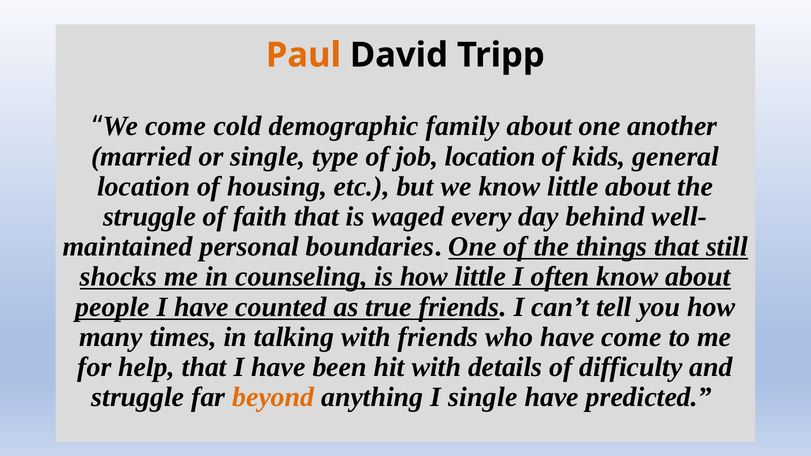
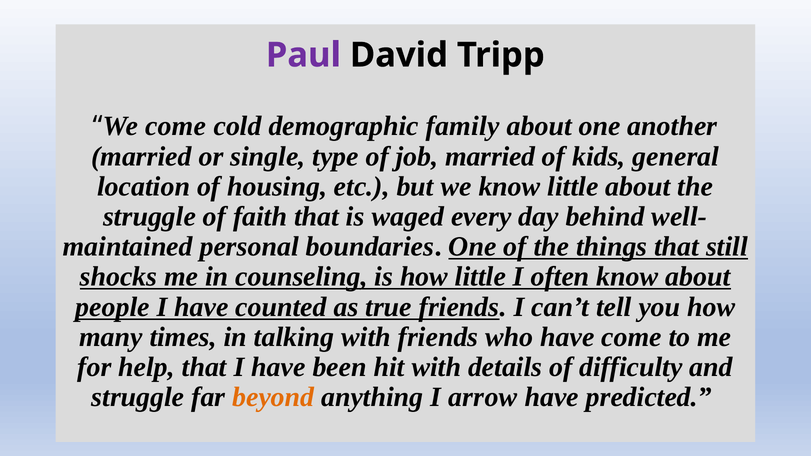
Paul colour: orange -> purple
job location: location -> married
I single: single -> arrow
